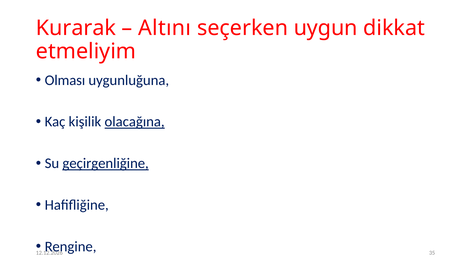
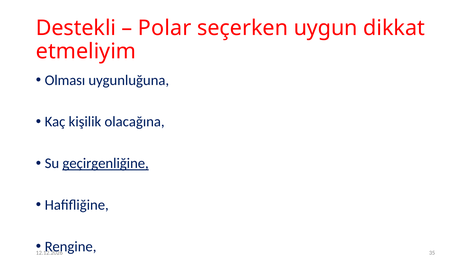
Kurarak: Kurarak -> Destekli
Altını: Altını -> Polar
olacağına underline: present -> none
